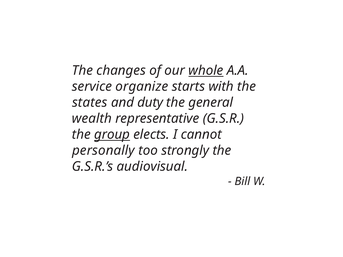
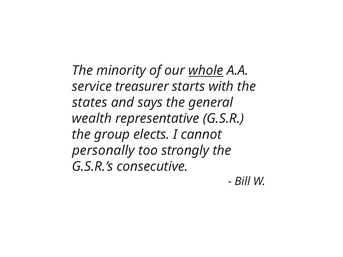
changes: changes -> minority
organize: organize -> treasurer
duty: duty -> says
group underline: present -> none
audiovisual: audiovisual -> consecutive
